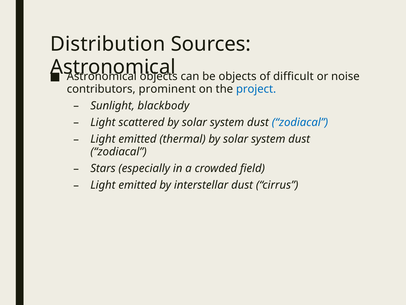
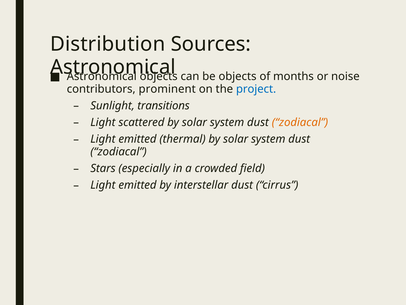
difficult: difficult -> months
blackbody: blackbody -> transitions
zodiacal at (300, 122) colour: blue -> orange
